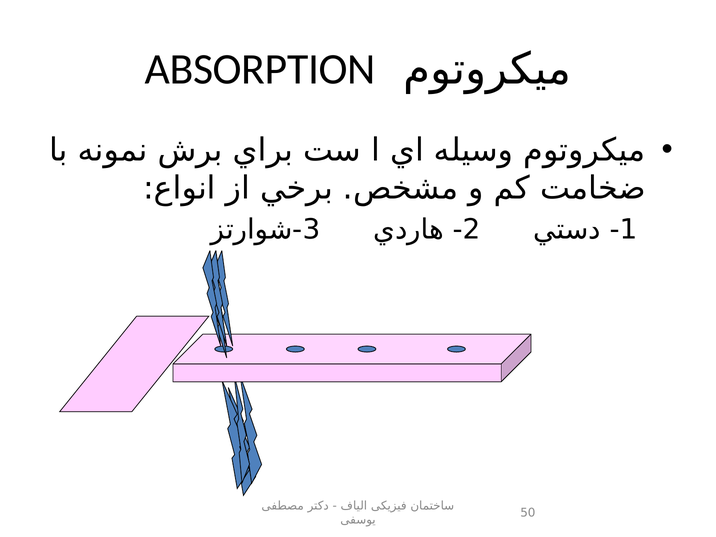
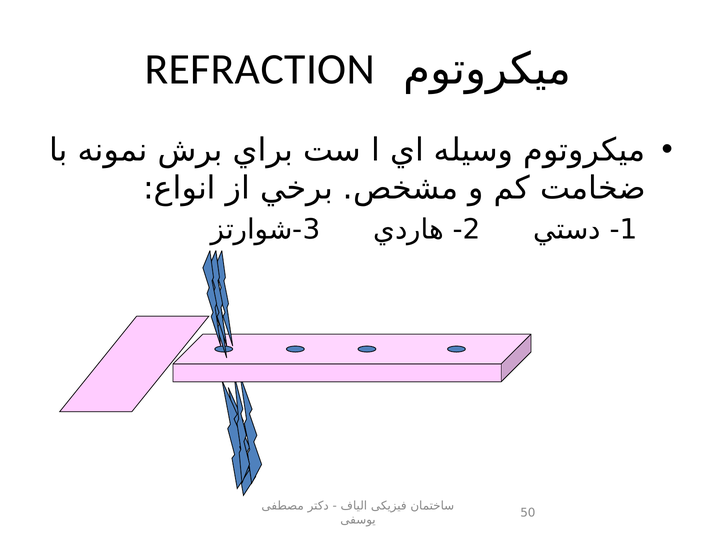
ABSORPTION: ABSORPTION -> REFRACTION
